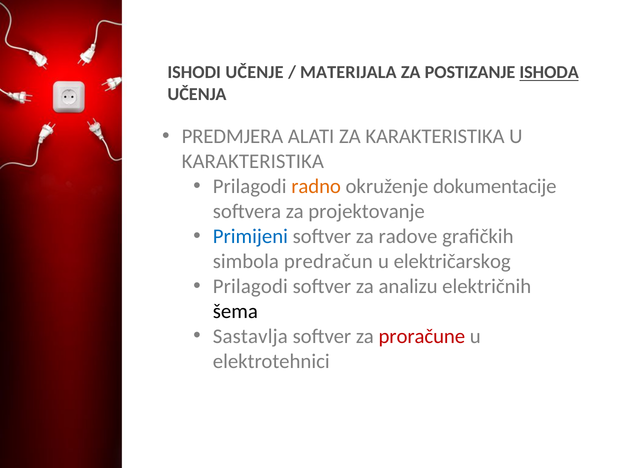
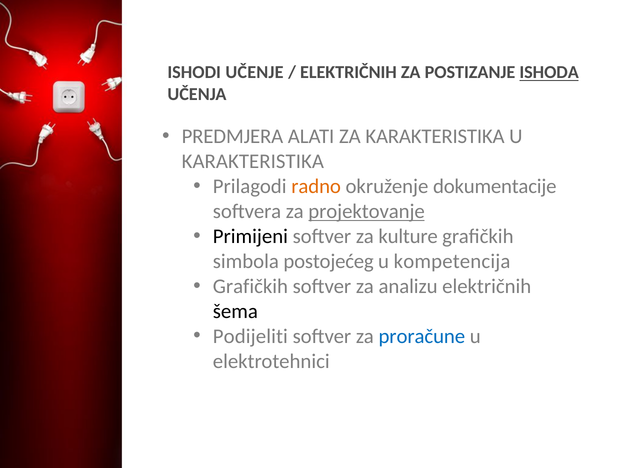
MATERIJALA at (348, 72): MATERIJALA -> ELEKTRIČNIH
projektovanje underline: none -> present
Primijeni colour: blue -> black
radove: radove -> kulture
predračun: predračun -> postojećeg
električarskog: električarskog -> kompetencija
Prilagodi at (250, 286): Prilagodi -> Grafičkih
Sastavlja: Sastavlja -> Podijeliti
proračune colour: red -> blue
